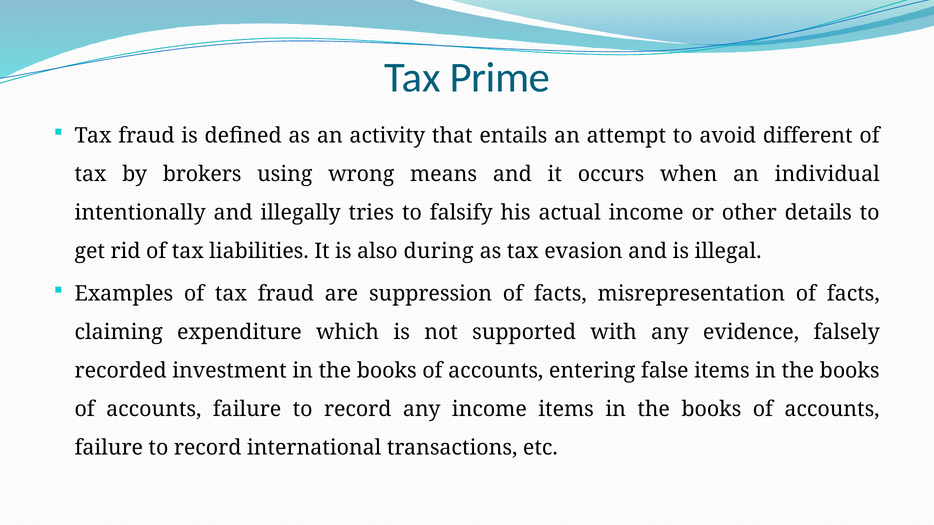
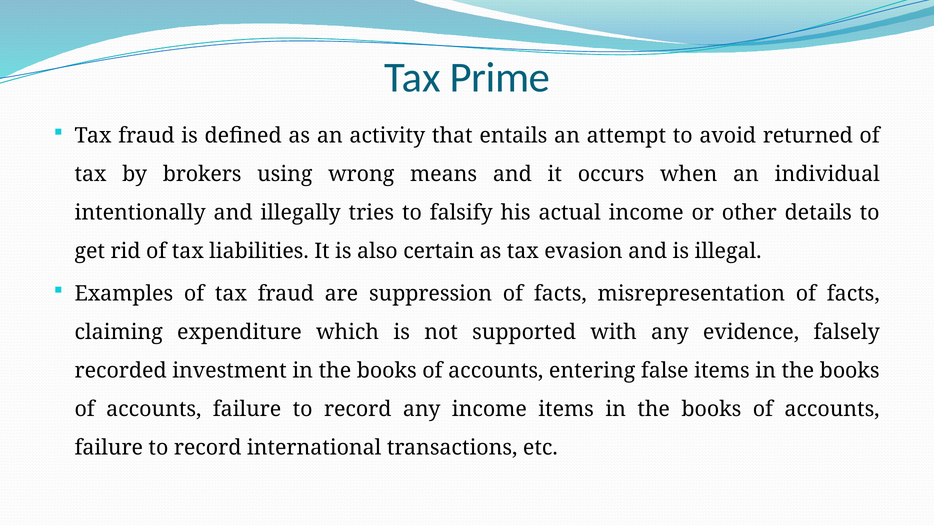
different: different -> returned
during: during -> certain
